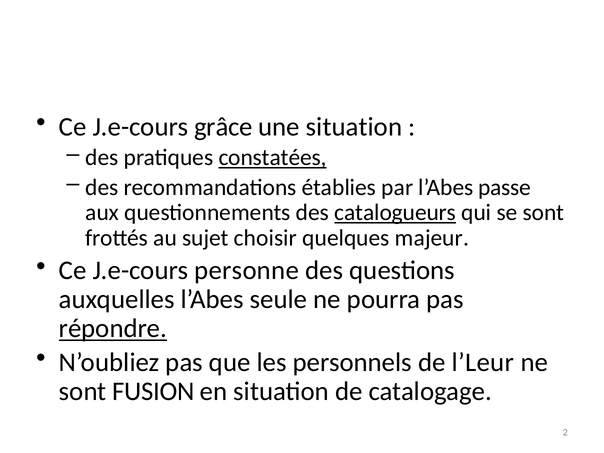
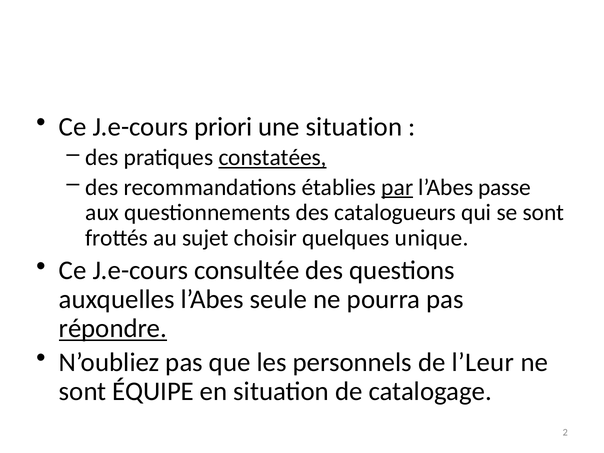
grâce: grâce -> priori
par underline: none -> present
catalogueurs underline: present -> none
majeur: majeur -> unique
personne: personne -> consultée
FUSION: FUSION -> ÉQUIPE
